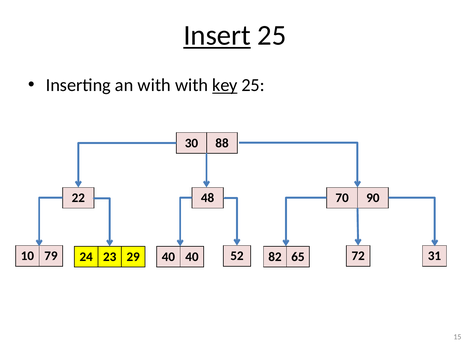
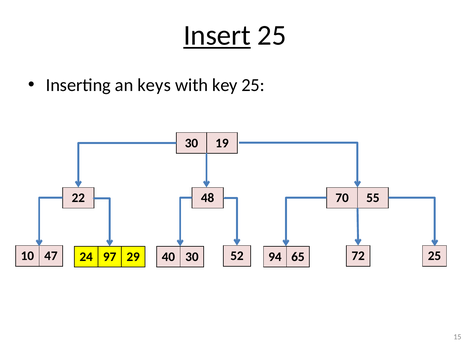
an with: with -> keys
key underline: present -> none
88: 88 -> 19
90: 90 -> 55
79: 79 -> 47
23: 23 -> 97
82: 82 -> 94
65 31: 31 -> 25
40 40: 40 -> 30
